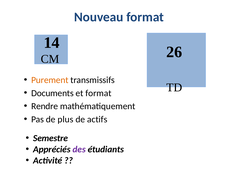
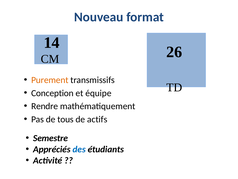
Documents: Documents -> Conception
et format: format -> équipe
plus: plus -> tous
des colour: purple -> blue
